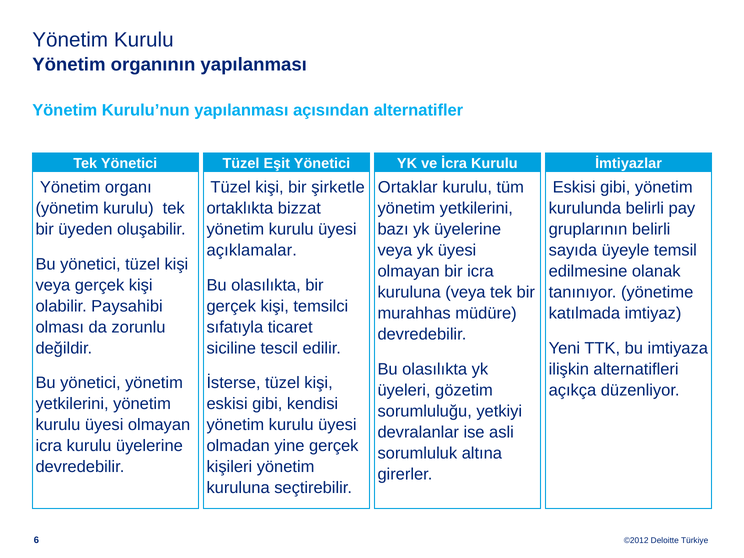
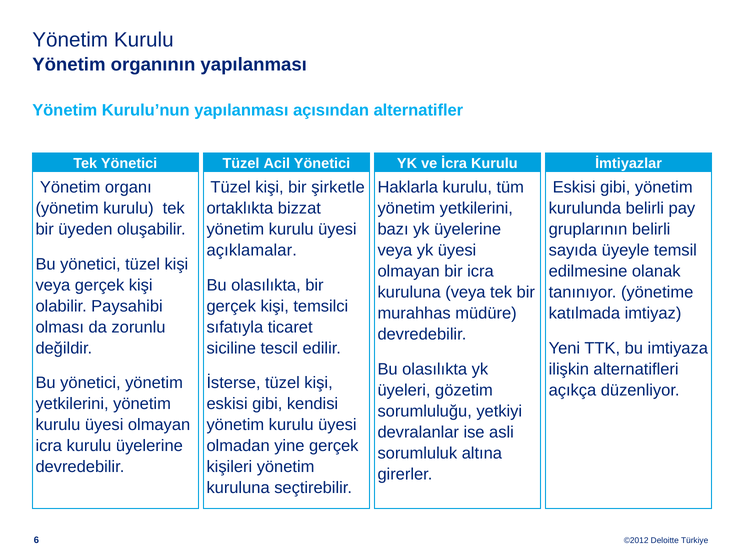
Eşit: Eşit -> Acil
Ortaklar: Ortaklar -> Haklarla
